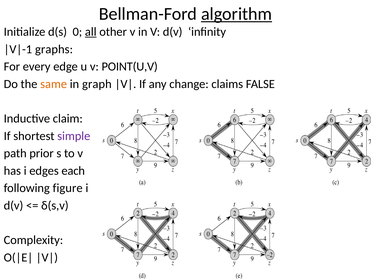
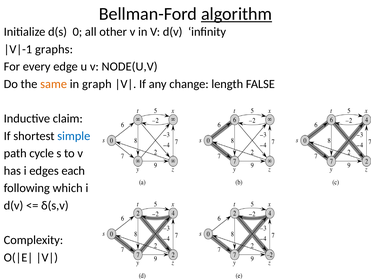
all underline: present -> none
POINT(U,V: POINT(U,V -> NODE(U,V
claims: claims -> length
simple colour: purple -> blue
prior: prior -> cycle
figure: figure -> which
